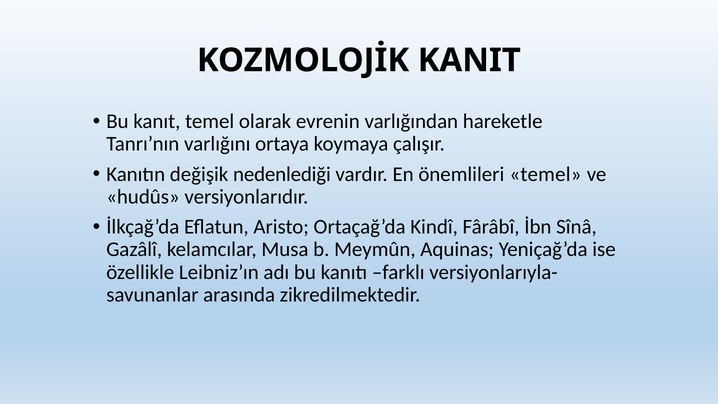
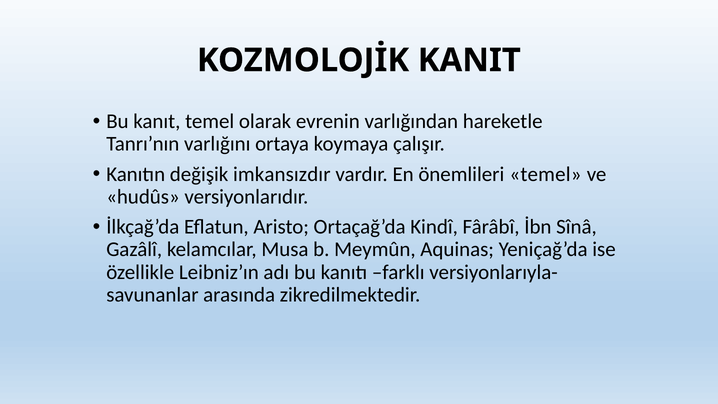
nedenlediği: nedenlediği -> imkansızdır
